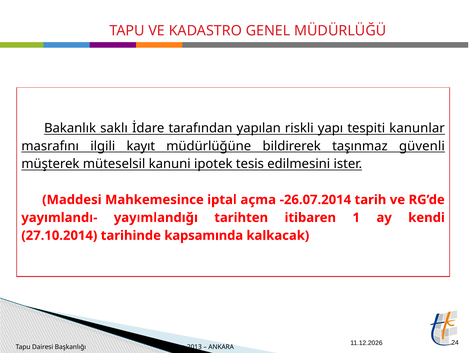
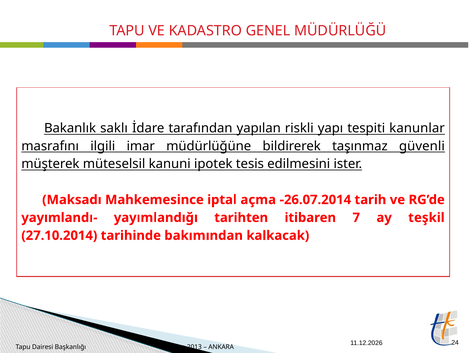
kayıt: kayıt -> imar
Maddesi: Maddesi -> Maksadı
1: 1 -> 7
kendi: kendi -> teşkil
kapsamında: kapsamında -> bakımından
